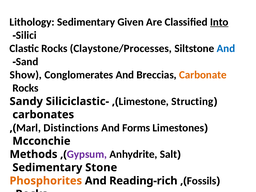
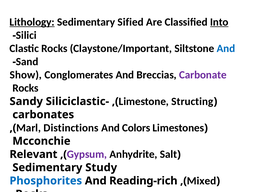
Lithology underline: none -> present
Given: Given -> Sified
Claystone/Processes: Claystone/Processes -> Claystone/Important
Carbonate colour: orange -> purple
Forms: Forms -> Colors
Methods: Methods -> Relevant
Stone: Stone -> Study
Fossils: Fossils -> Mixed
Phosphorites colour: orange -> blue
